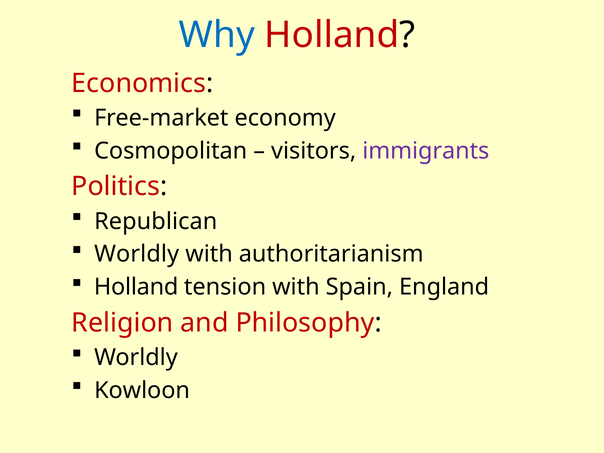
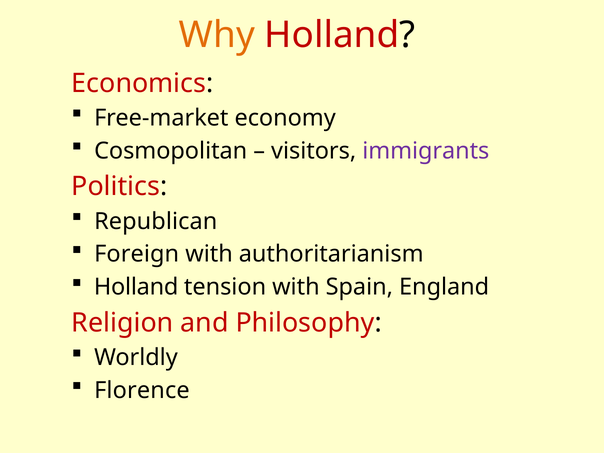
Why colour: blue -> orange
Worldly at (137, 254): Worldly -> Foreign
Kowloon: Kowloon -> Florence
